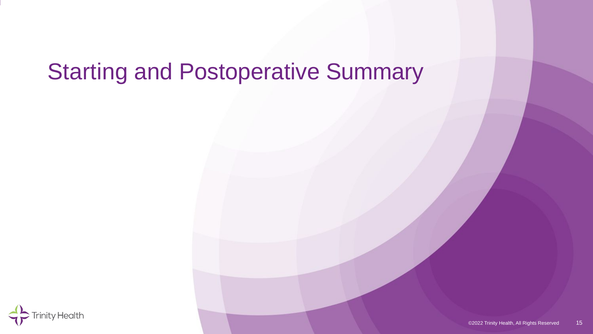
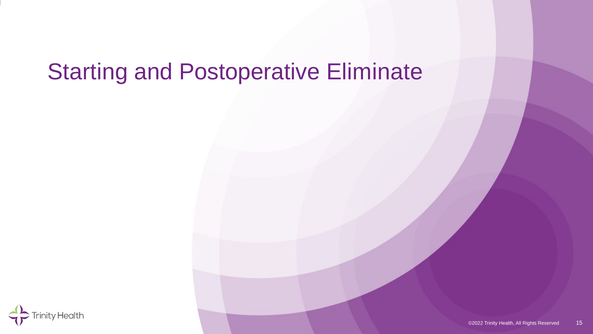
Summary: Summary -> Eliminate
